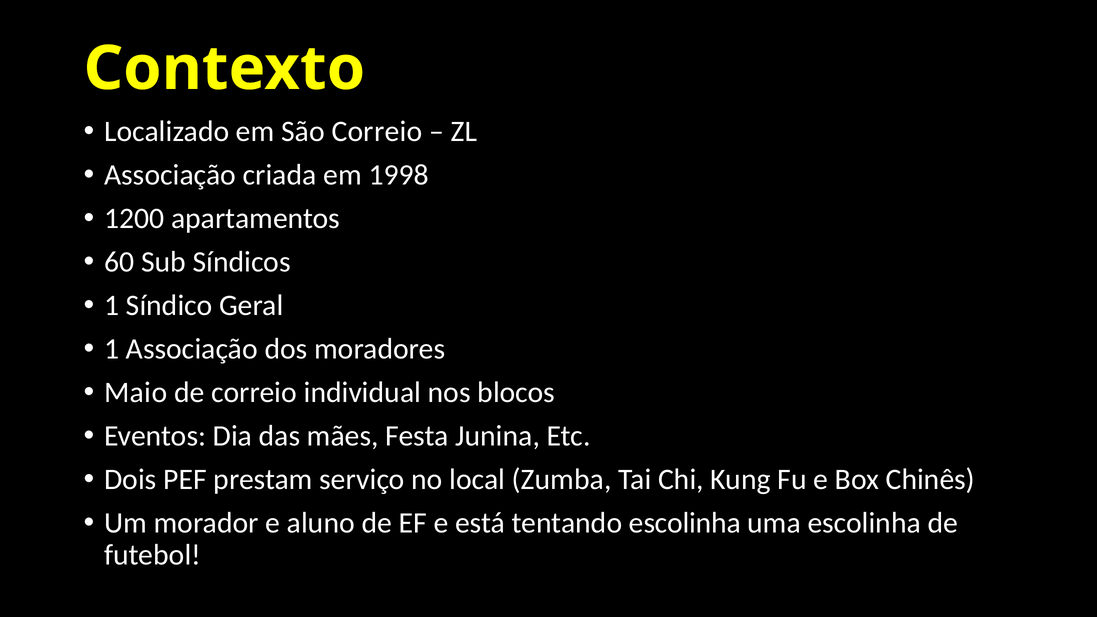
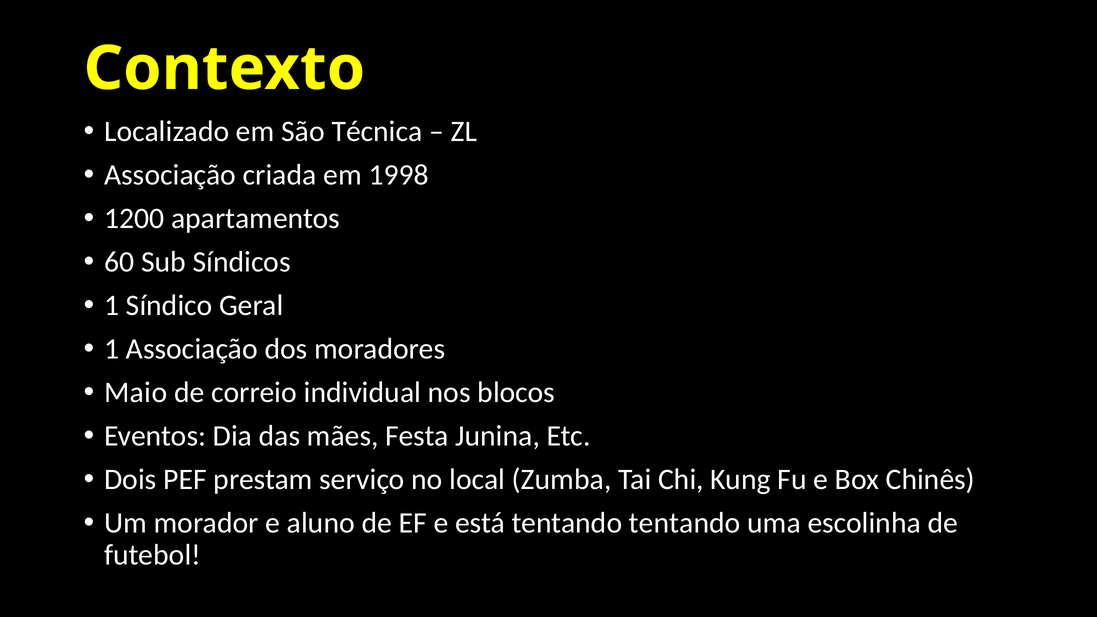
São Correio: Correio -> Técnica
tentando escolinha: escolinha -> tentando
